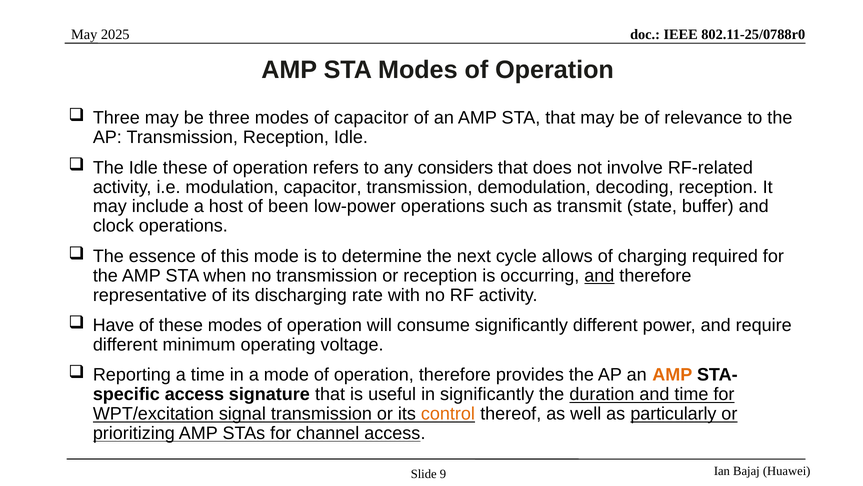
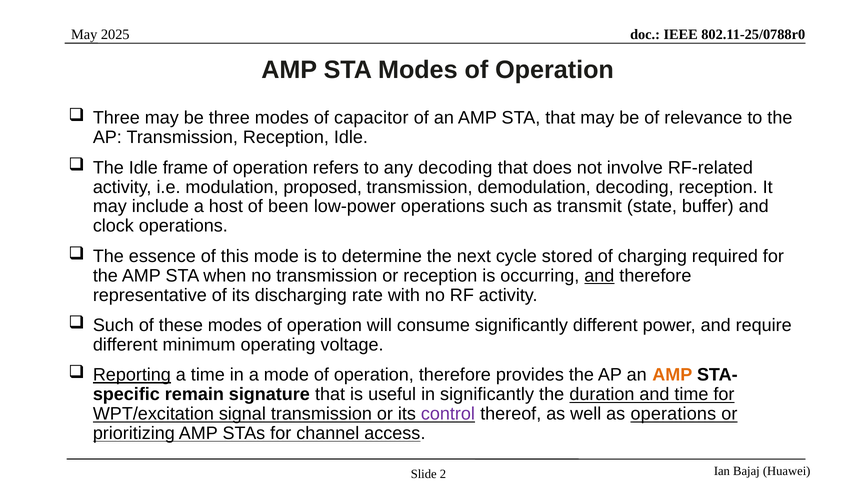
Idle these: these -> frame
any considers: considers -> decoding
modulation capacitor: capacitor -> proposed
allows: allows -> stored
Have at (113, 325): Have -> Such
Reporting underline: none -> present
access at (194, 394): access -> remain
control colour: orange -> purple
as particularly: particularly -> operations
9: 9 -> 2
